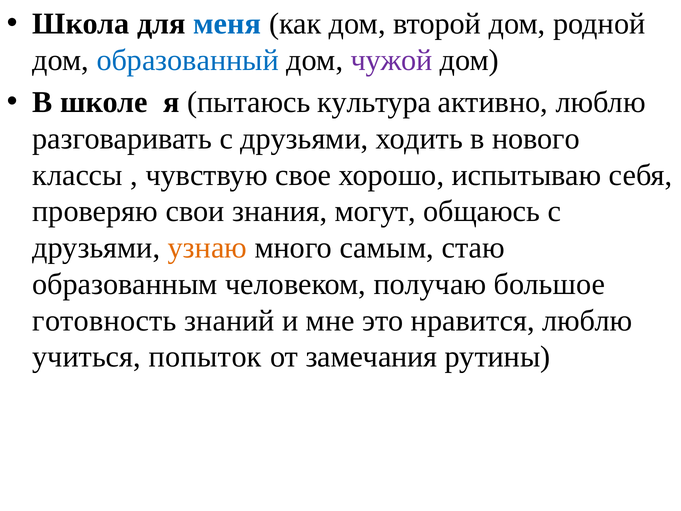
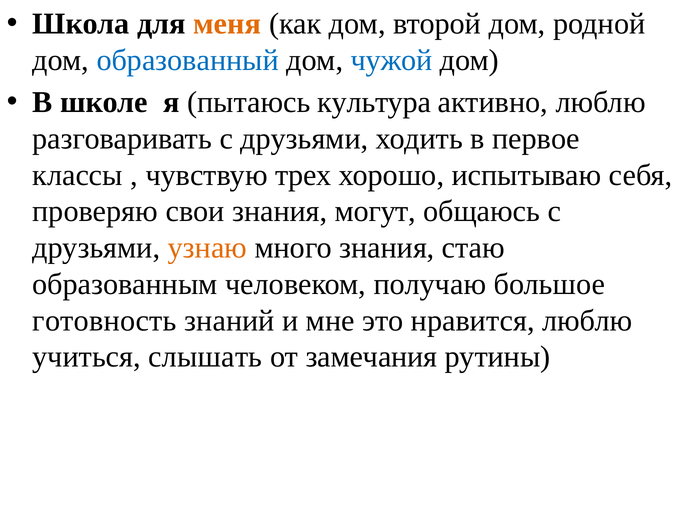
меня colour: blue -> orange
чужой colour: purple -> blue
нового: нового -> первое
свое: свое -> трех
много самым: самым -> знания
попыток: попыток -> слышать
